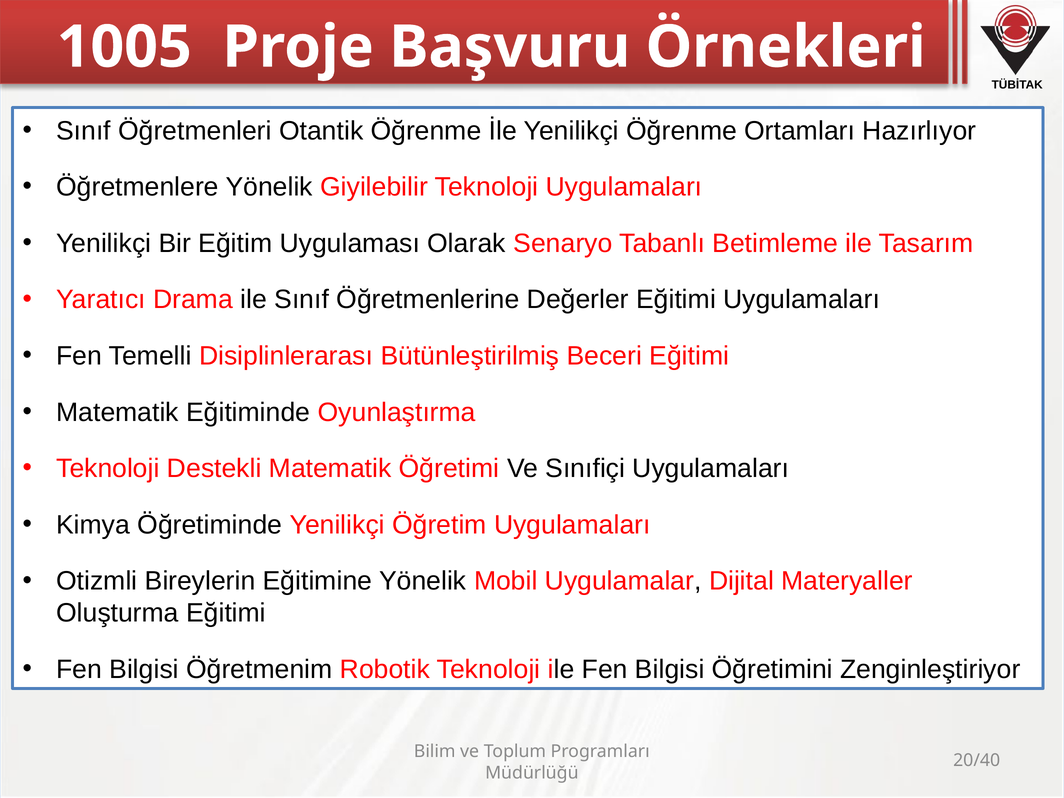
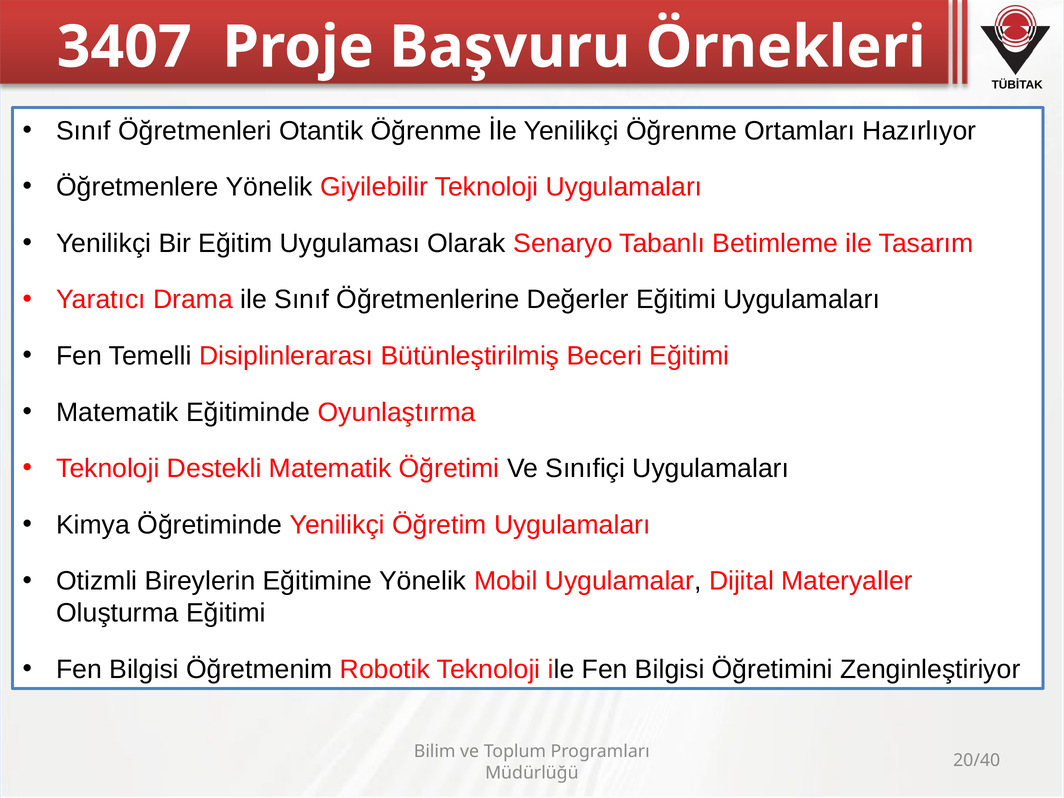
1005: 1005 -> 3407
